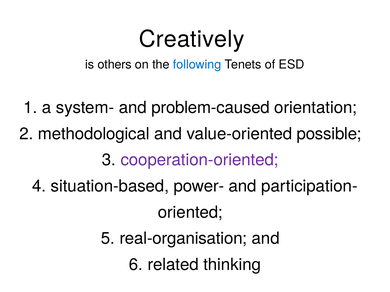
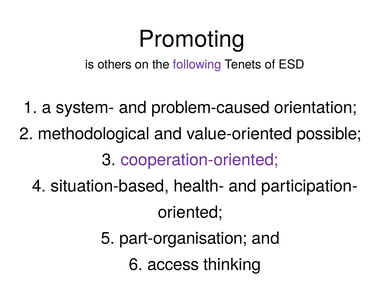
Creatively: Creatively -> Promoting
following colour: blue -> purple
power-: power- -> health-
real-organisation: real-organisation -> part-organisation
related: related -> access
